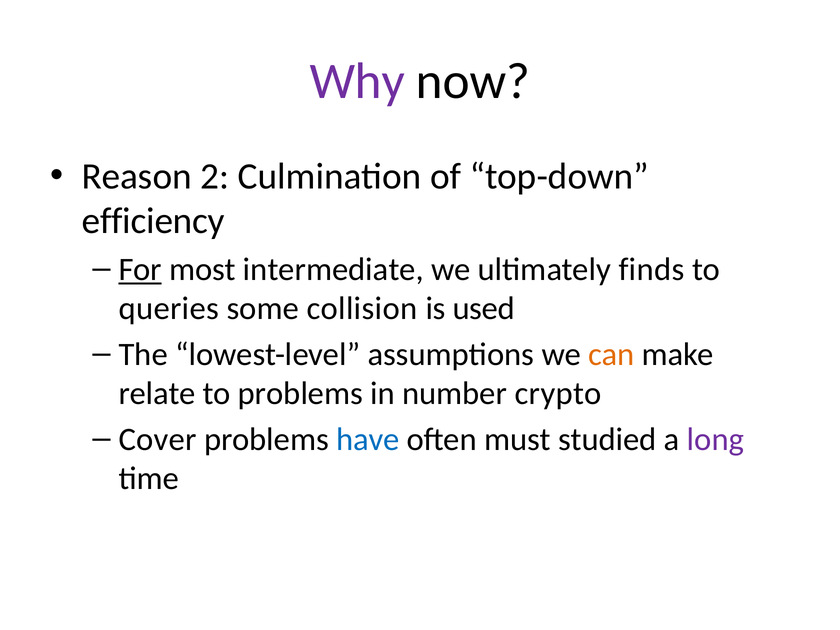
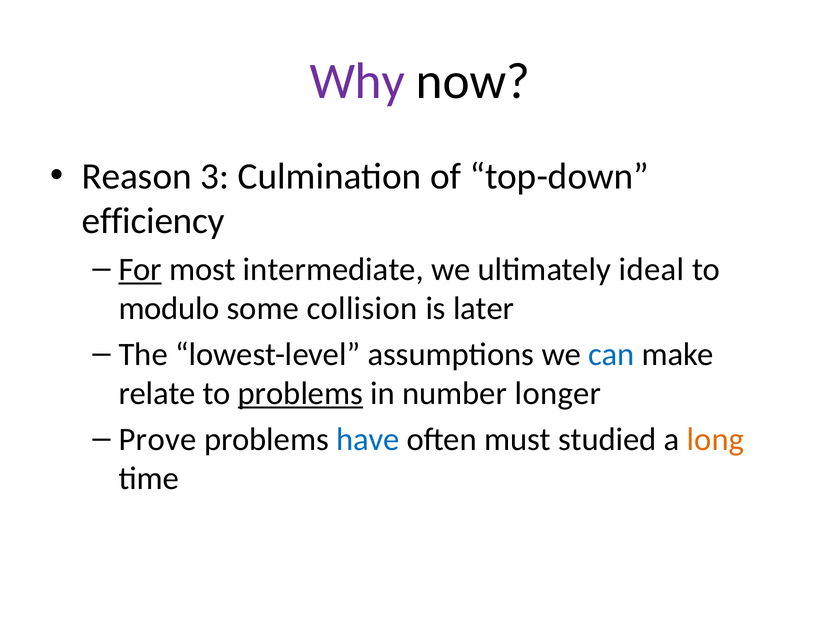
2: 2 -> 3
finds: finds -> ideal
queries: queries -> modulo
used: used -> later
can colour: orange -> blue
problems at (300, 393) underline: none -> present
crypto: crypto -> longer
Cover: Cover -> Prove
long colour: purple -> orange
